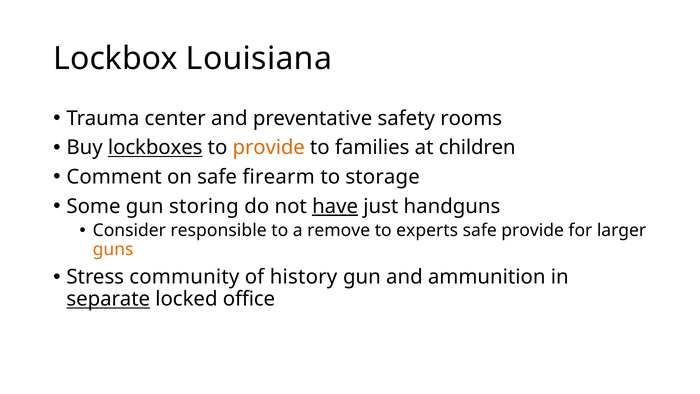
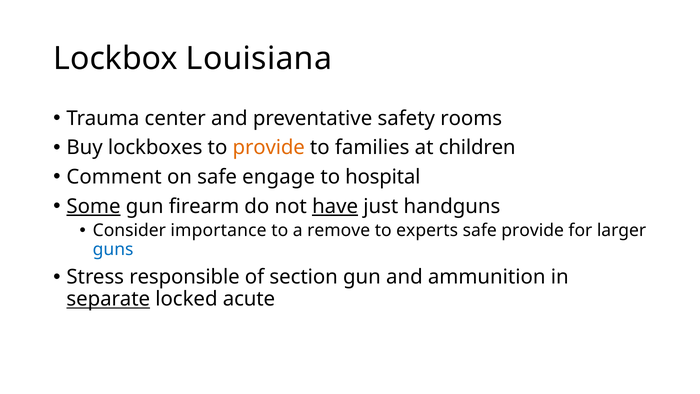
lockboxes underline: present -> none
firearm: firearm -> engage
storage: storage -> hospital
Some underline: none -> present
storing: storing -> firearm
responsible: responsible -> importance
guns colour: orange -> blue
community: community -> responsible
history: history -> section
office: office -> acute
